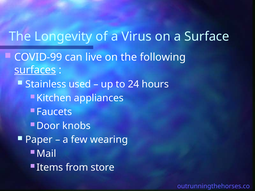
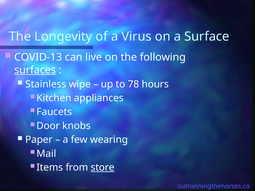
COVID-99: COVID-99 -> COVID-13
used: used -> wipe
24: 24 -> 78
store underline: none -> present
